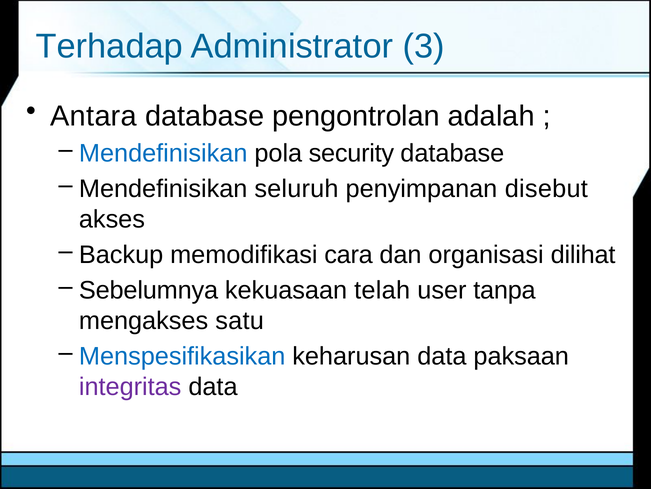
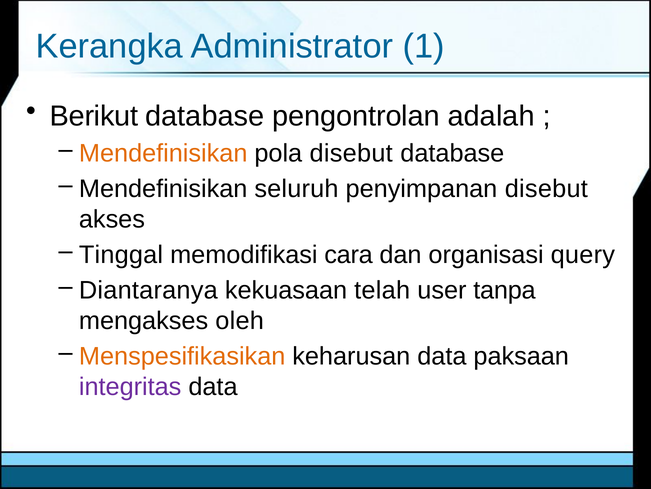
Terhadap: Terhadap -> Kerangka
3: 3 -> 1
Antara: Antara -> Berikut
Mendefinisikan at (163, 153) colour: blue -> orange
pola security: security -> disebut
Backup: Backup -> Tinggal
dilihat: dilihat -> query
Sebelumnya: Sebelumnya -> Diantaranya
satu: satu -> oleh
Menspesifikasikan colour: blue -> orange
